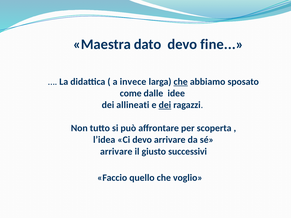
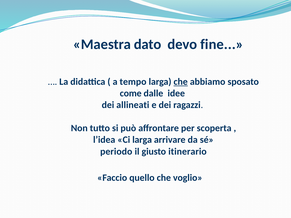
invece: invece -> tempo
dei at (165, 105) underline: present -> none
Ci devo: devo -> larga
arrivare at (116, 152): arrivare -> periodo
successivi: successivi -> itinerario
